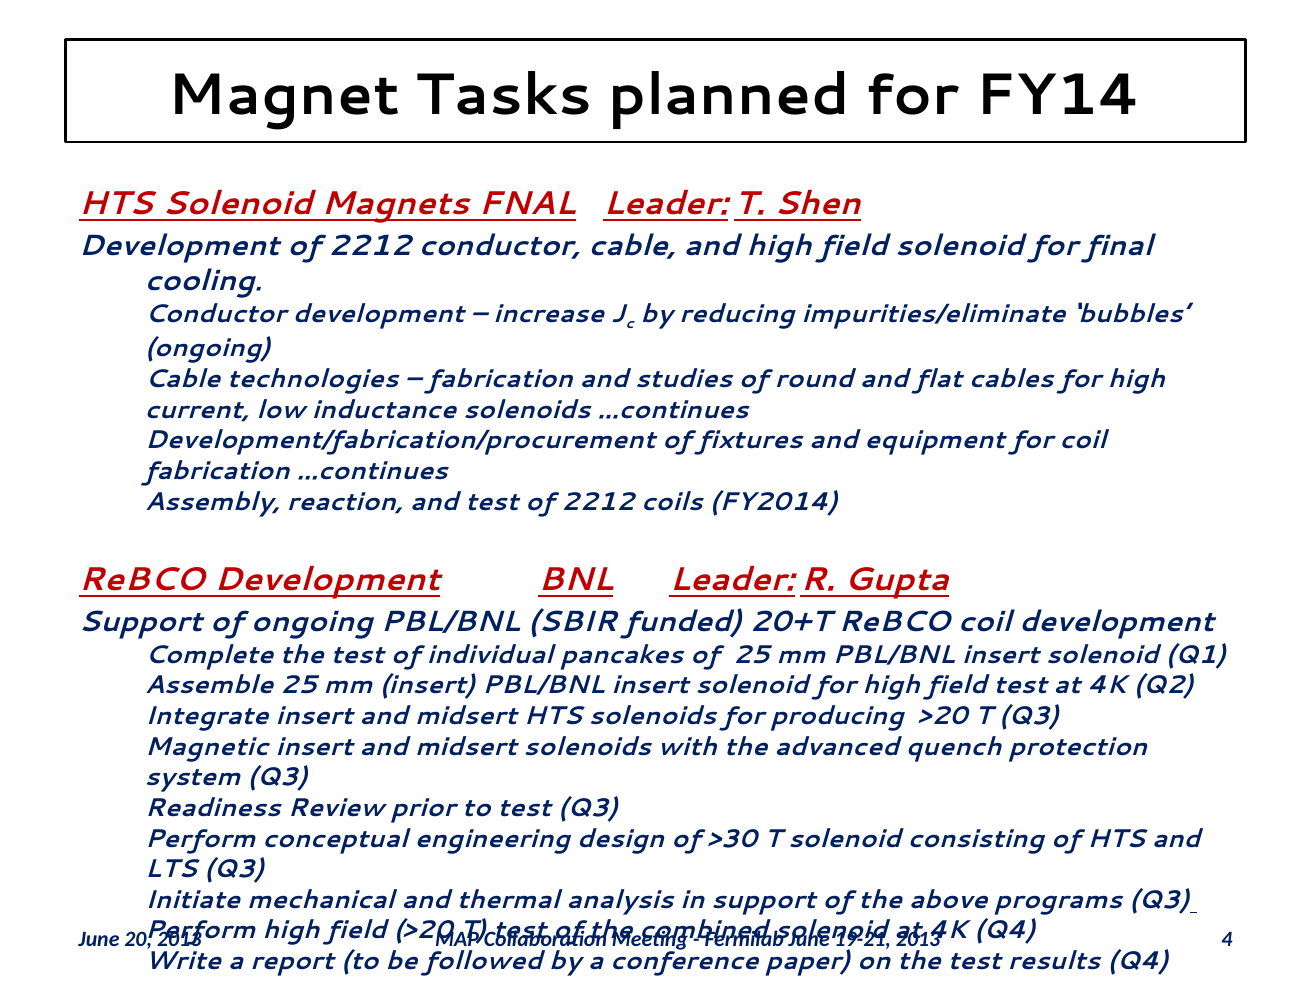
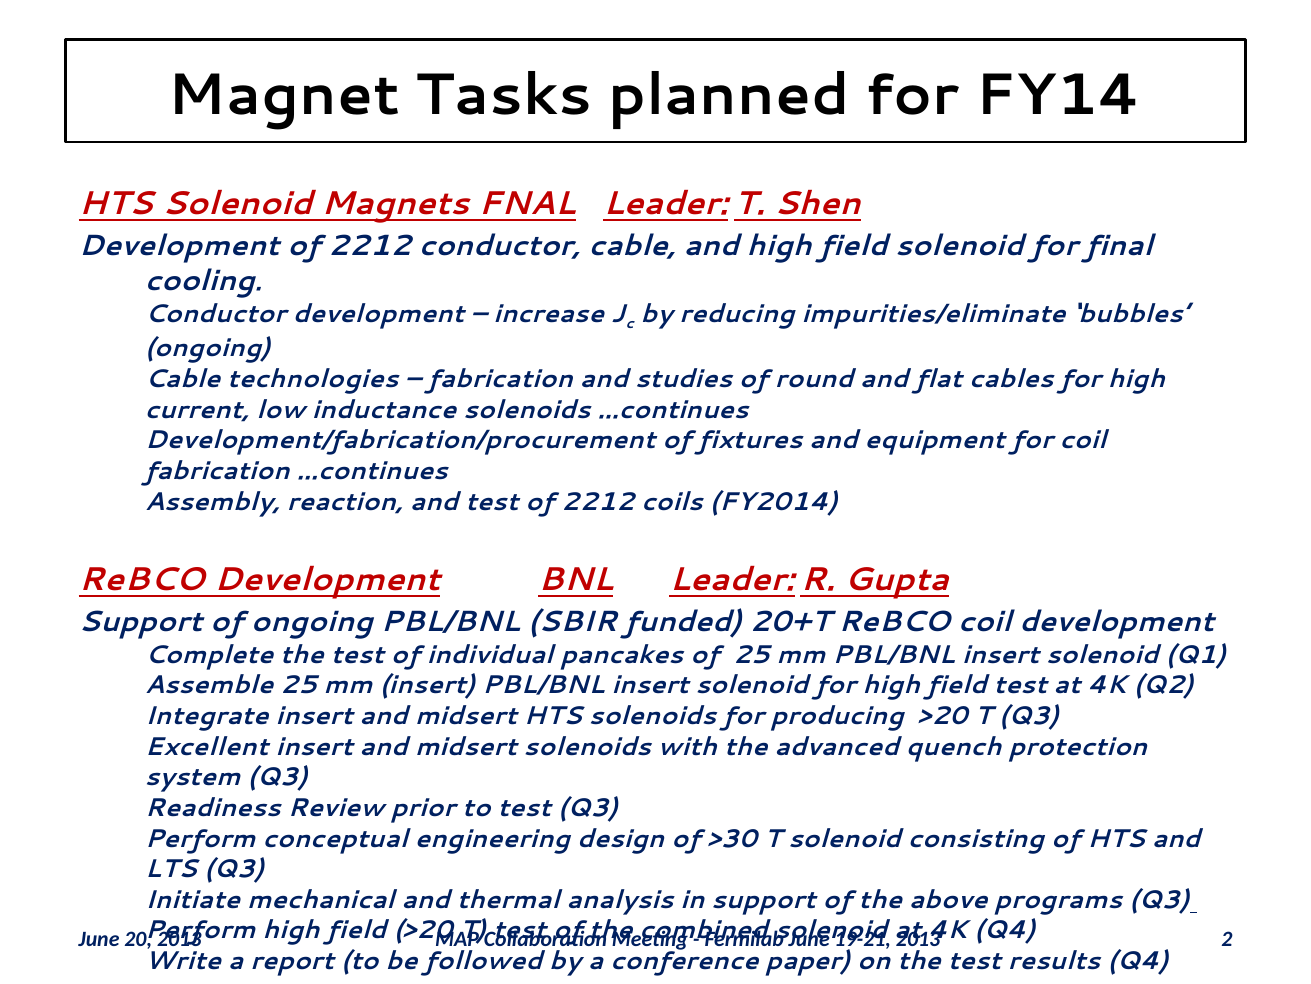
Magnetic: Magnetic -> Excellent
4: 4 -> 2
